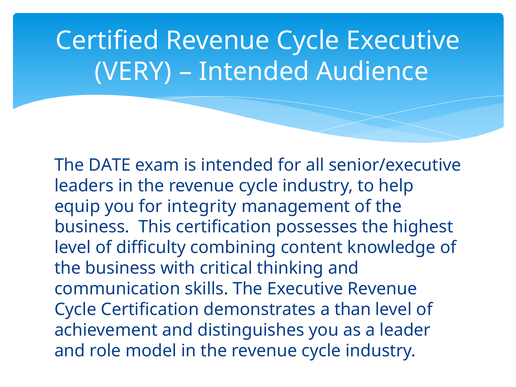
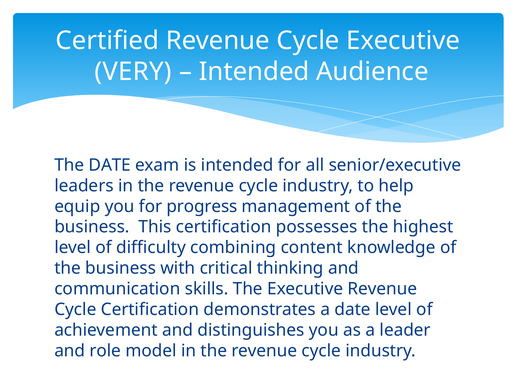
integrity: integrity -> progress
a than: than -> date
